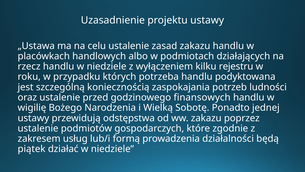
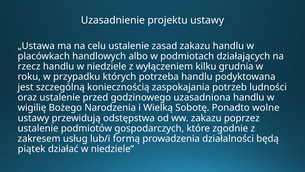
rejestru: rejestru -> grudnia
finansowych: finansowych -> uzasadniona
jednej: jednej -> wolne
